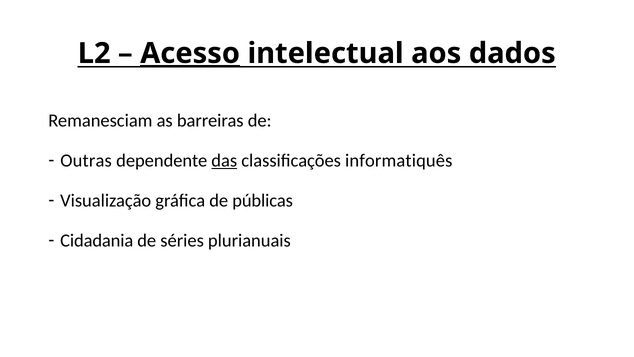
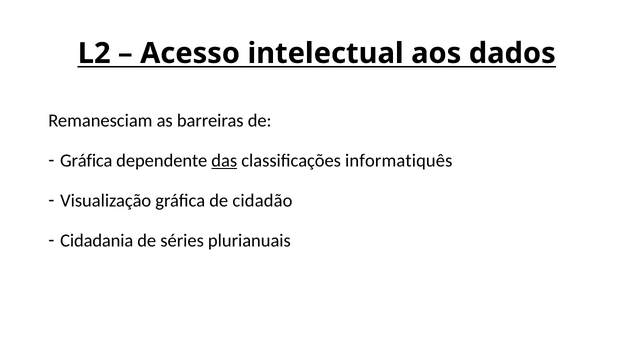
Acesso underline: present -> none
Outras at (86, 161): Outras -> Gráfica
públicas: públicas -> cidadão
